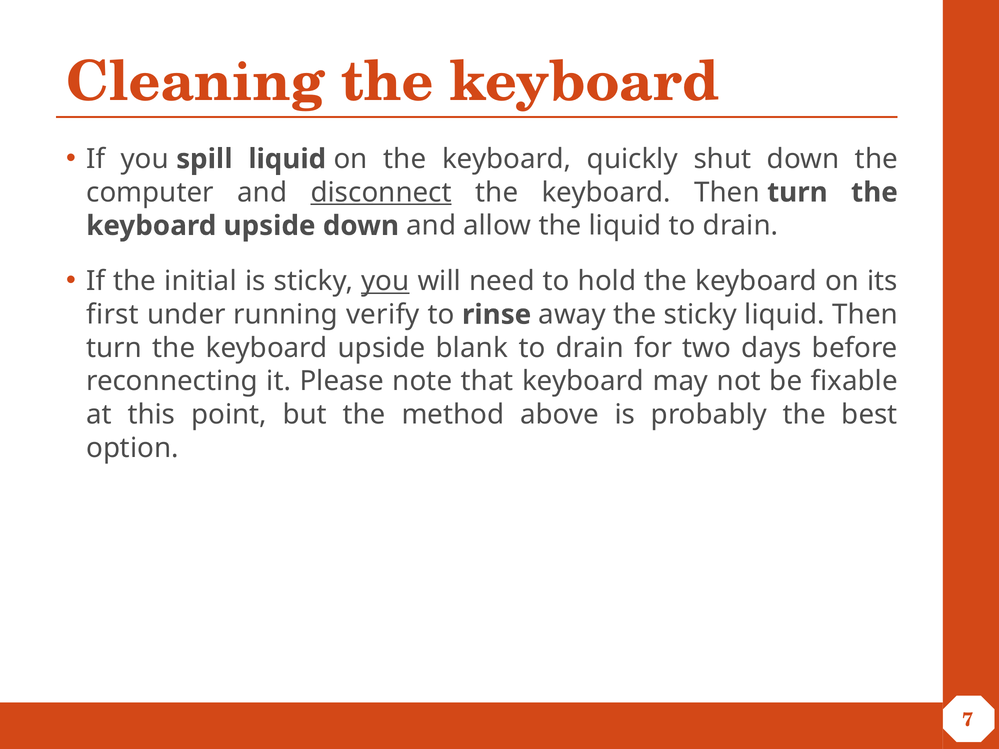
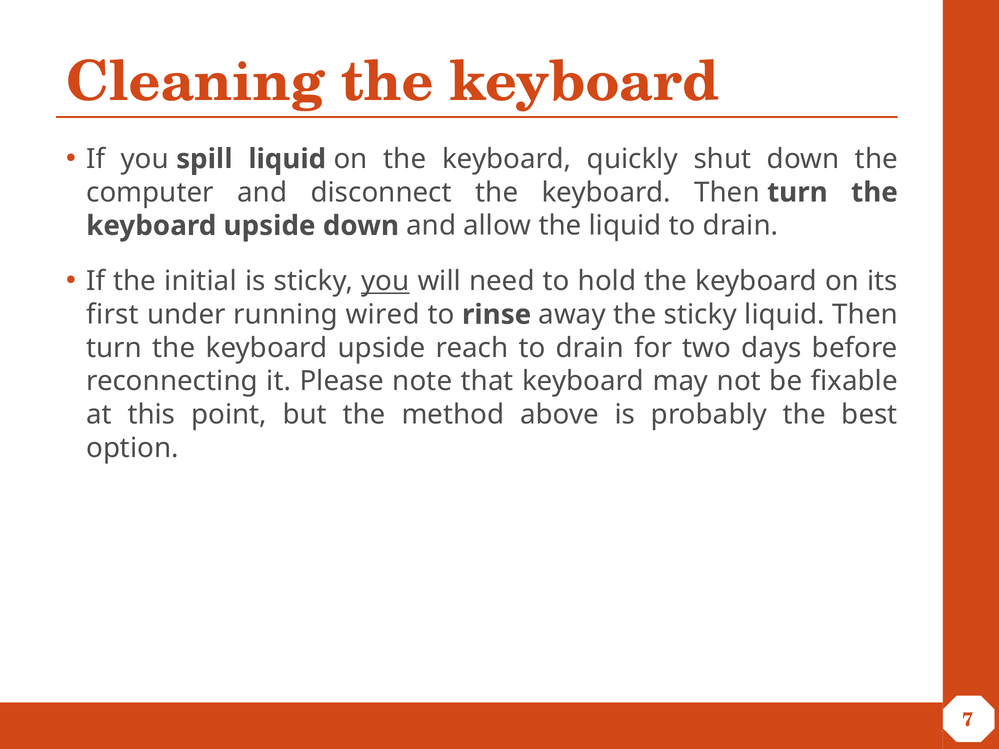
disconnect underline: present -> none
verify: verify -> wired
blank: blank -> reach
